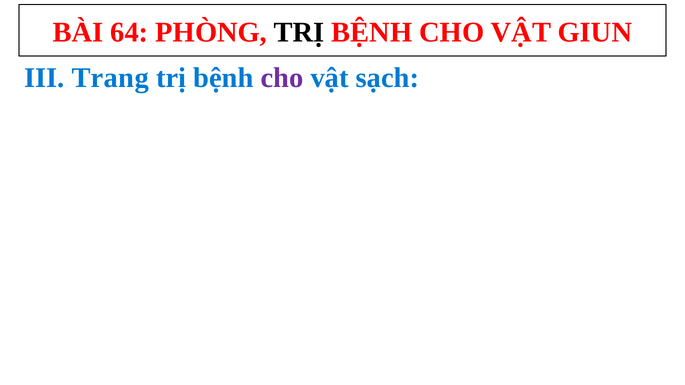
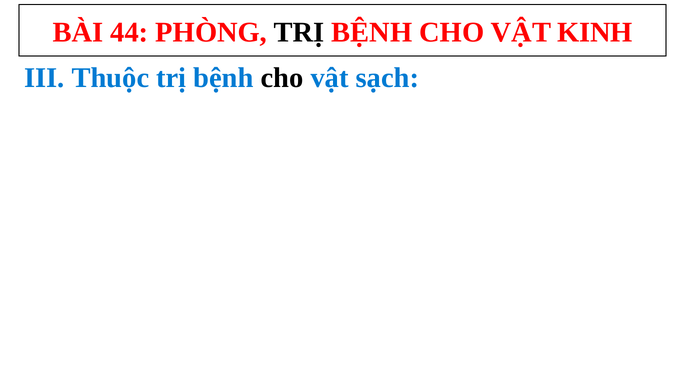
64: 64 -> 44
GIUN: GIUN -> KINH
Trang: Trang -> Thuộc
cho at (282, 78) colour: purple -> black
